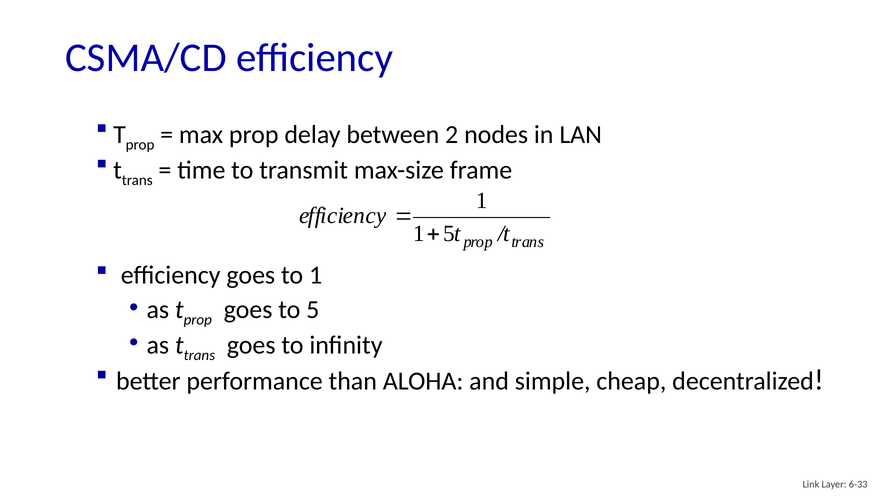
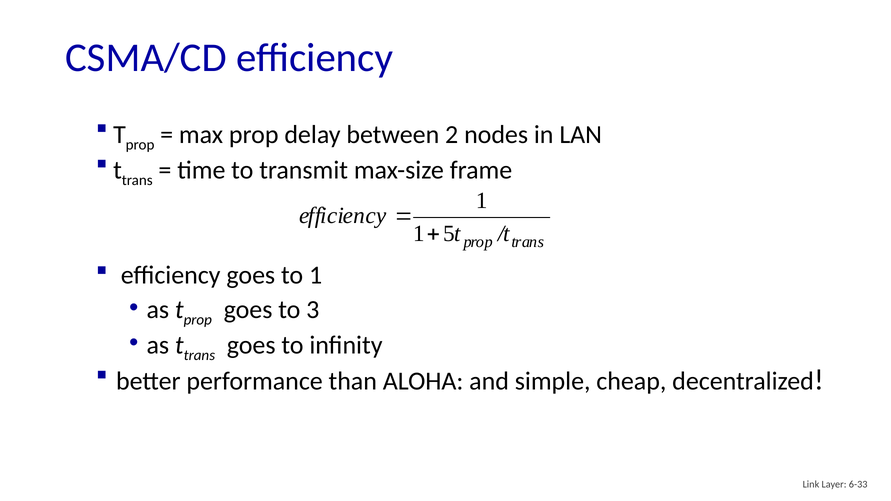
to 5: 5 -> 3
